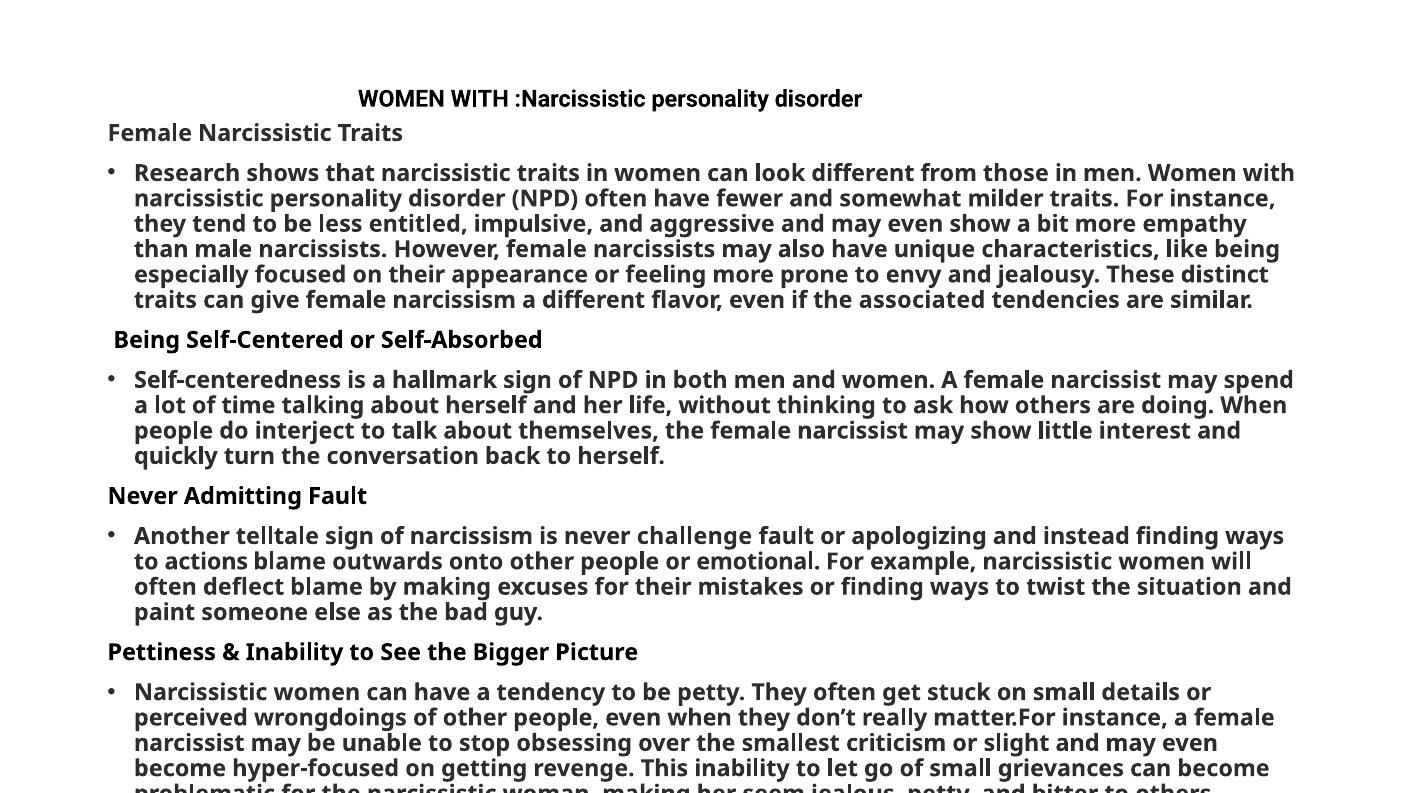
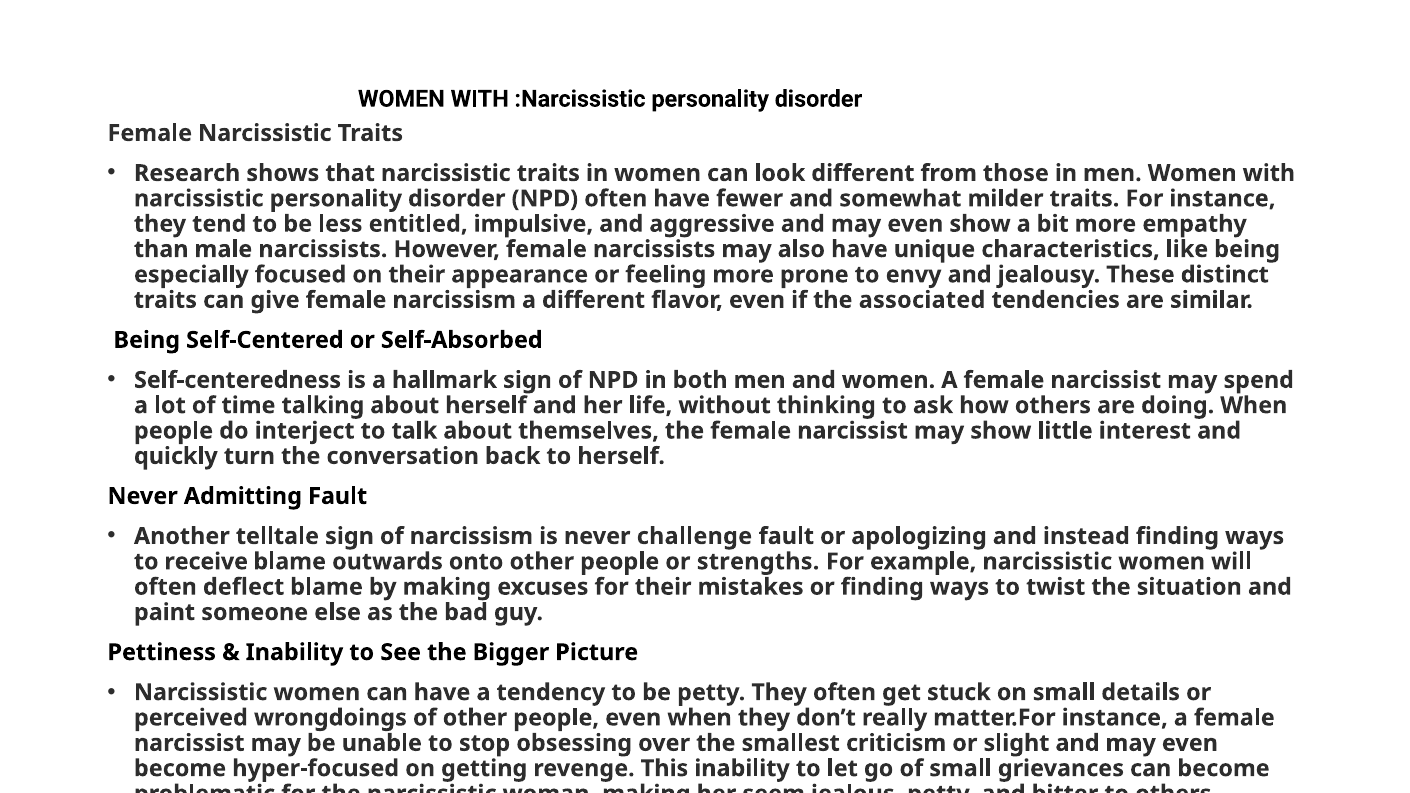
actions: actions -> receive
emotional: emotional -> strengths
